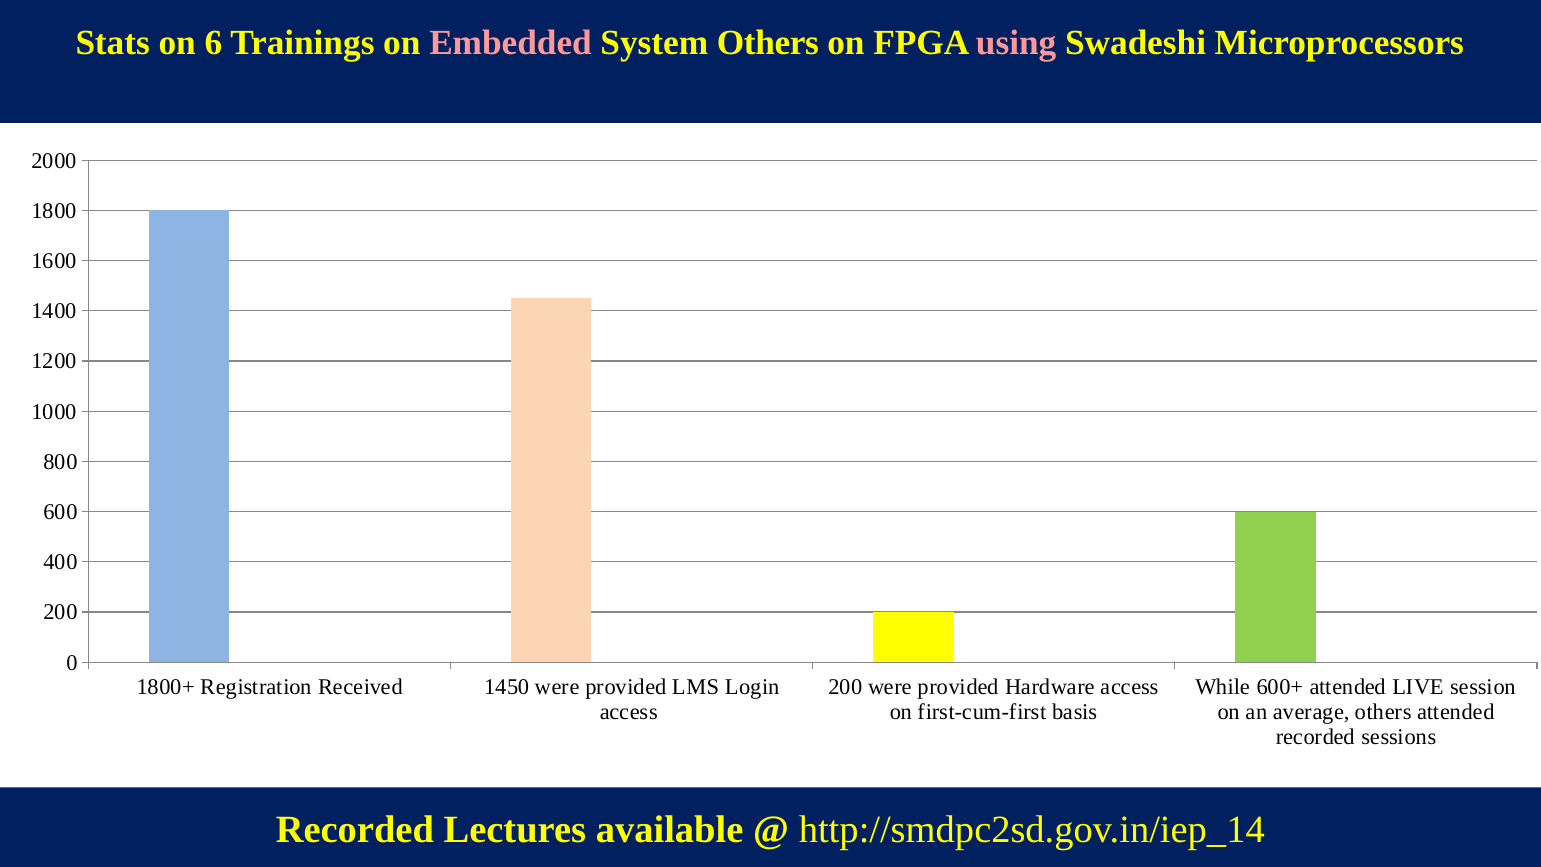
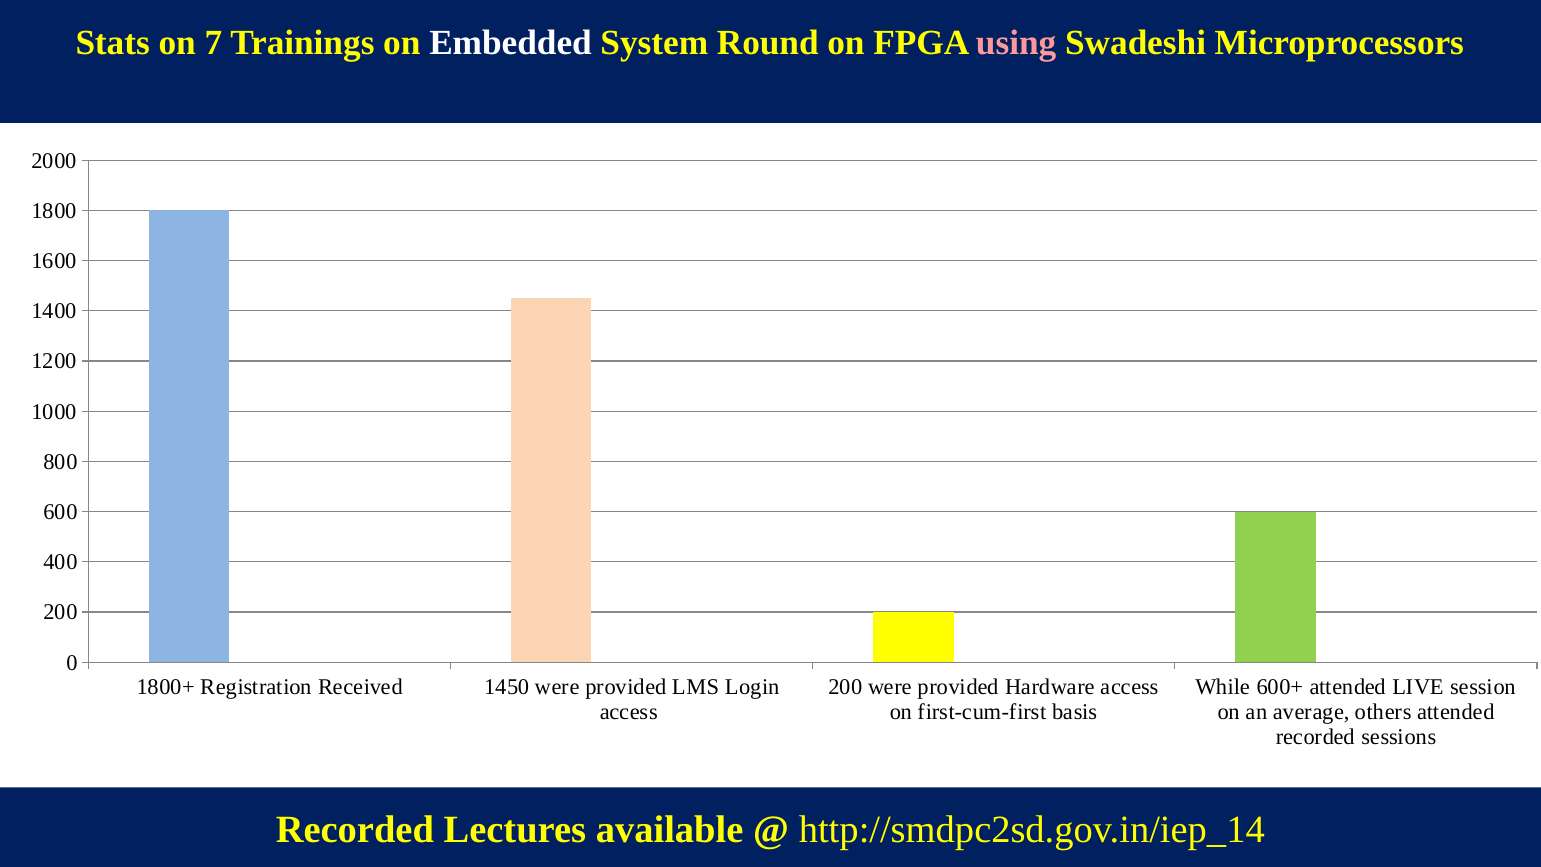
6: 6 -> 7
Embedded colour: pink -> white
System Others: Others -> Round
